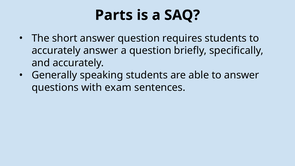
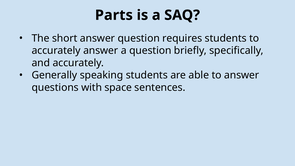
exam: exam -> space
